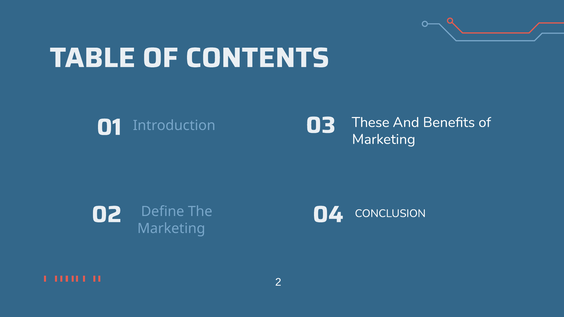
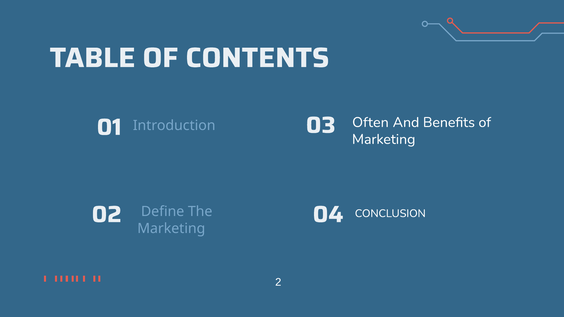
These: These -> Often
